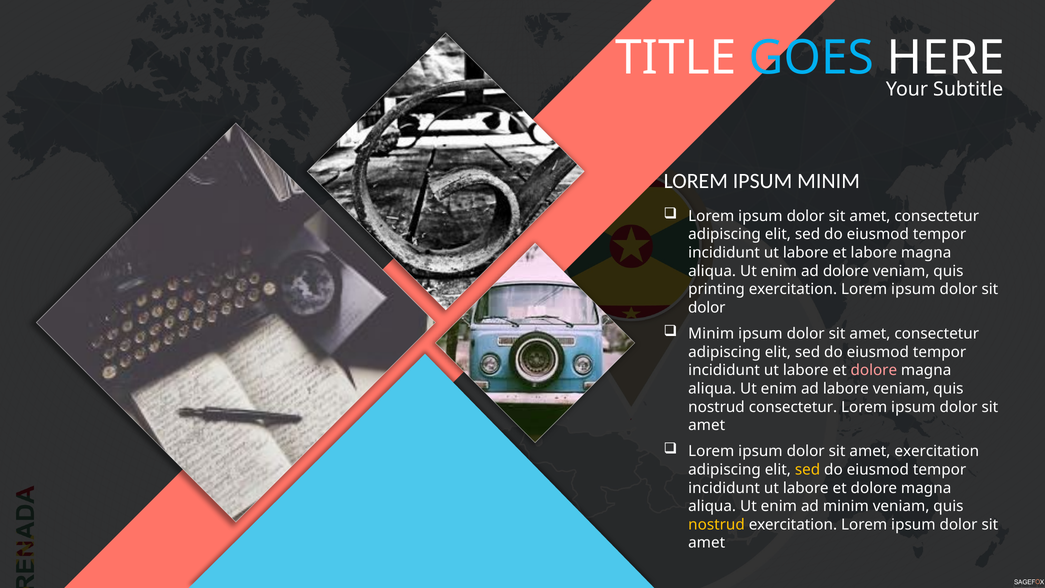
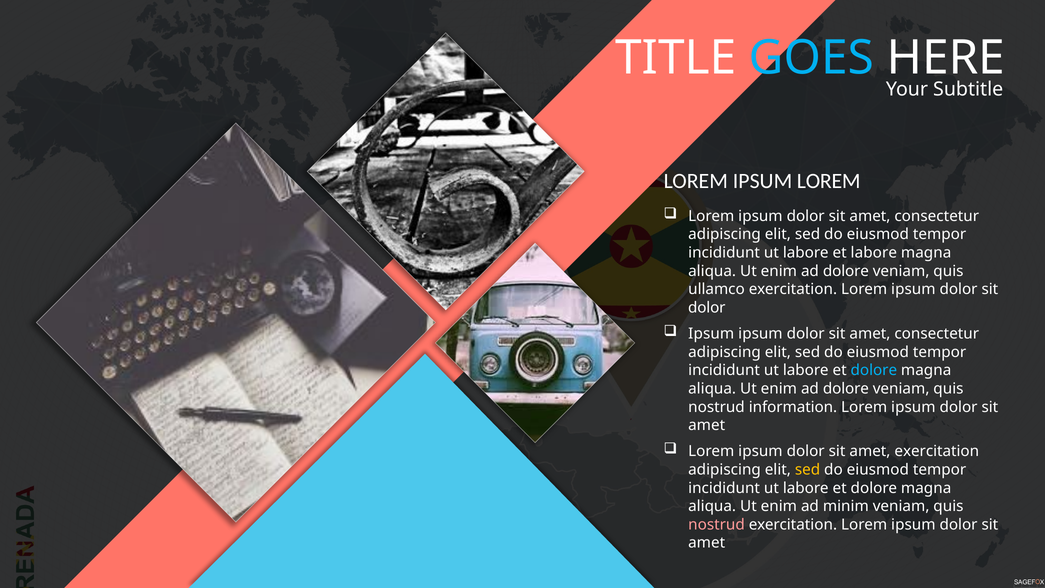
IPSUM MINIM: MINIM -> LOREM
printing: printing -> ullamco
Minim at (711, 334): Minim -> Ipsum
dolore at (874, 370) colour: pink -> light blue
labore at (846, 389): labore -> dolore
nostrud consectetur: consectetur -> information
nostrud at (716, 524) colour: yellow -> pink
